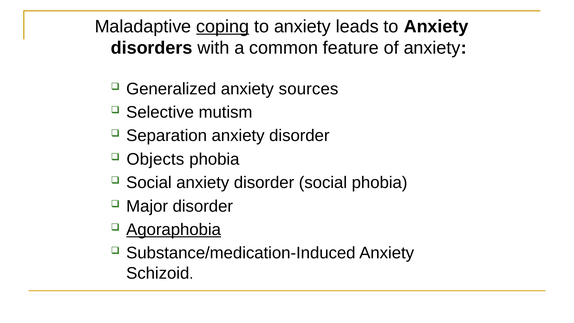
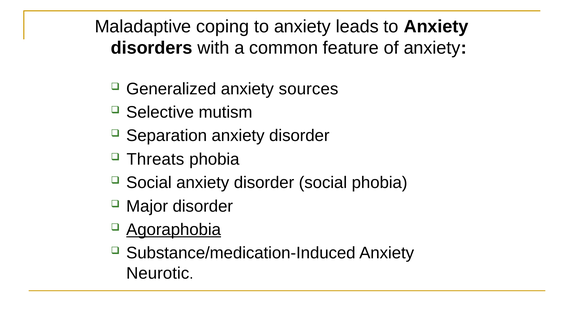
coping underline: present -> none
Objects: Objects -> Threats
Schizoid: Schizoid -> Neurotic
